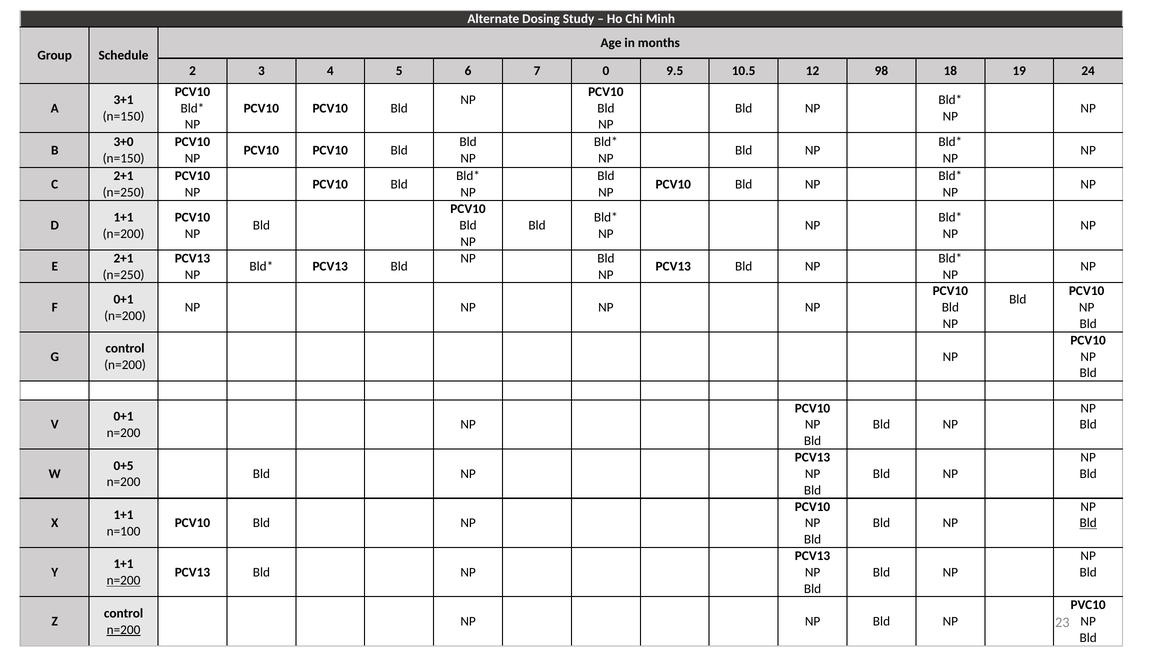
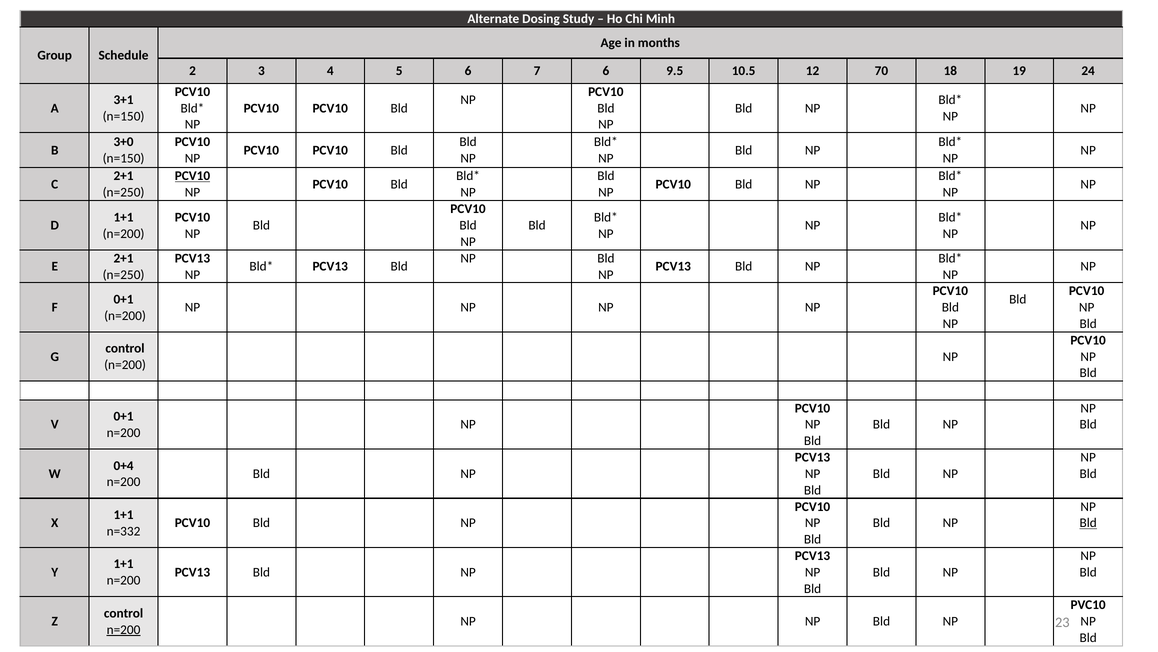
7 0: 0 -> 6
98: 98 -> 70
PCV10 at (192, 176) underline: none -> present
0+5: 0+5 -> 0+4
n=100: n=100 -> n=332
n=200 at (124, 580) underline: present -> none
